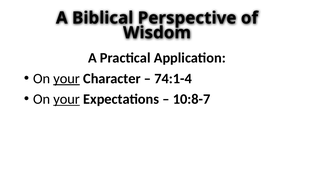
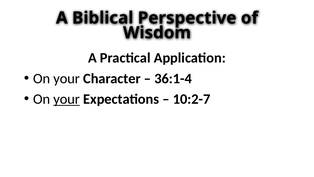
your at (67, 78) underline: present -> none
74:1-4: 74:1-4 -> 36:1-4
10:8-7: 10:8-7 -> 10:2-7
